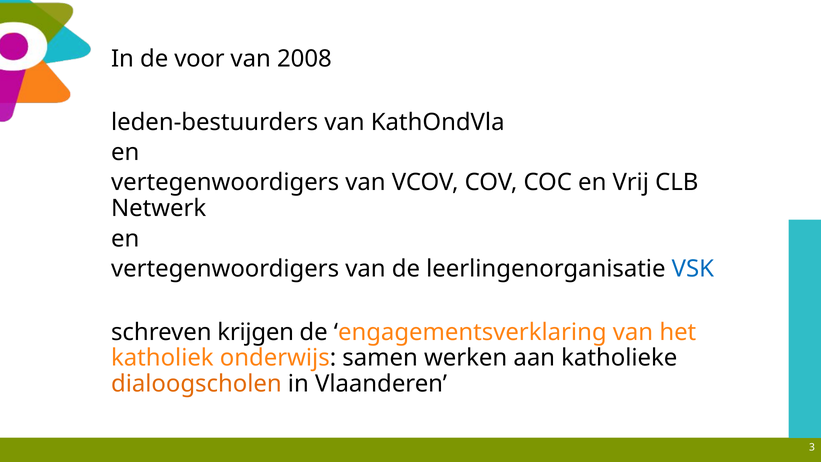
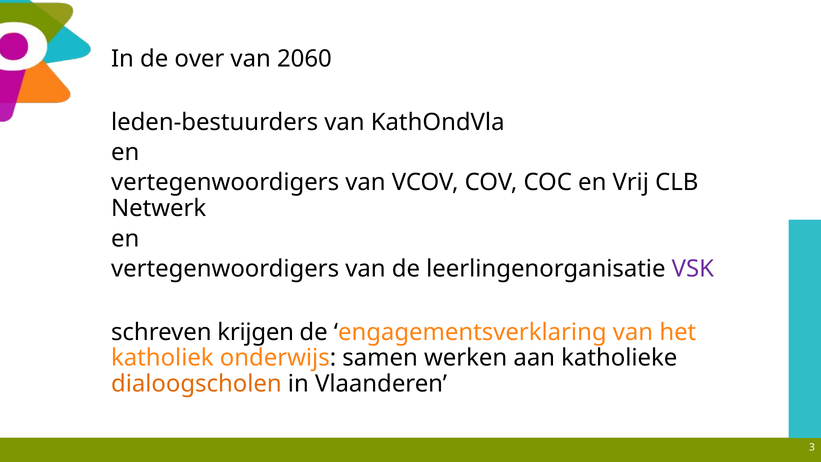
voor: voor -> over
2008: 2008 -> 2060
VSK colour: blue -> purple
